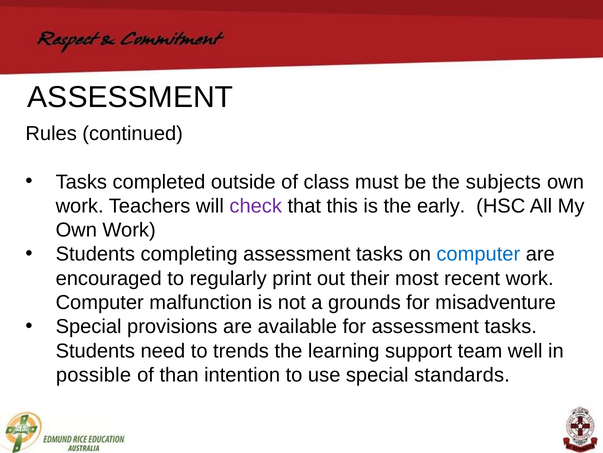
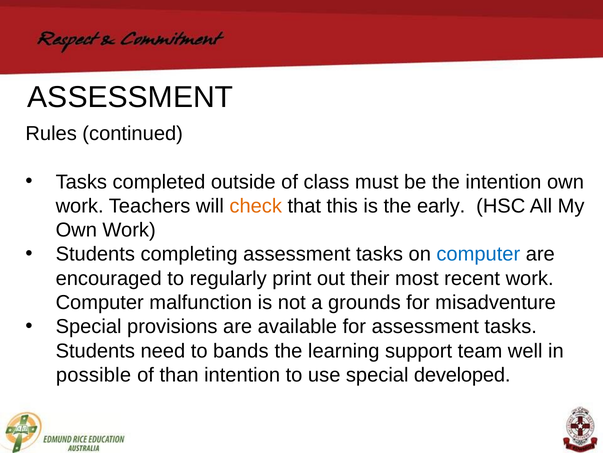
the subjects: subjects -> intention
check colour: purple -> orange
trends: trends -> bands
standards: standards -> developed
